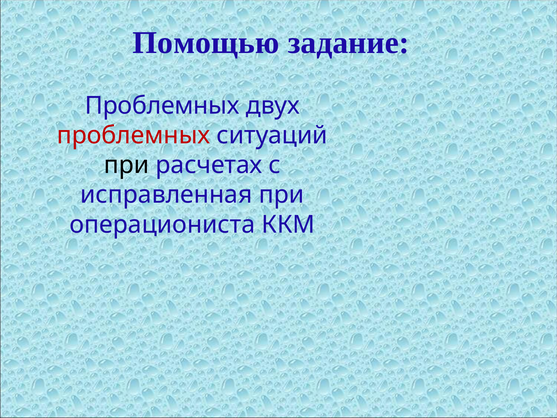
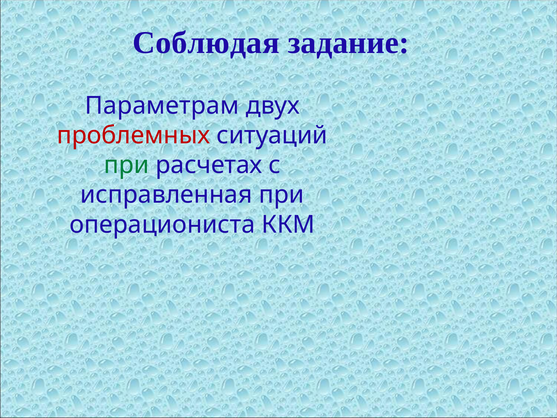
Помощью: Помощью -> Соблюдая
Проблемных at (162, 105): Проблемных -> Параметрам
при at (126, 165) colour: black -> green
